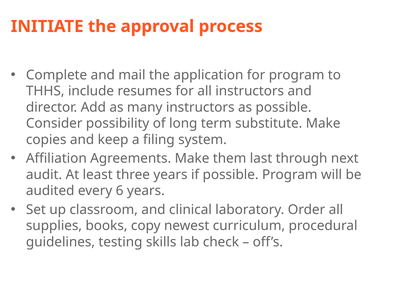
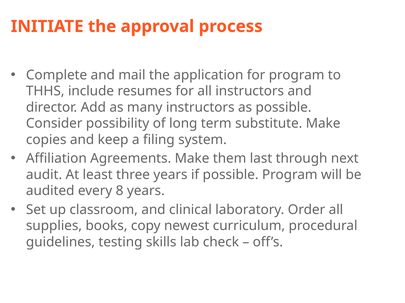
6: 6 -> 8
